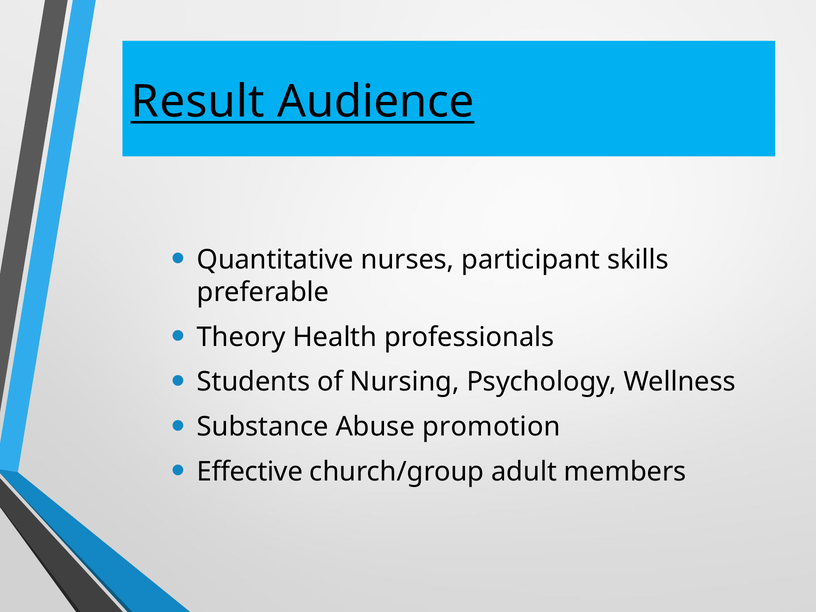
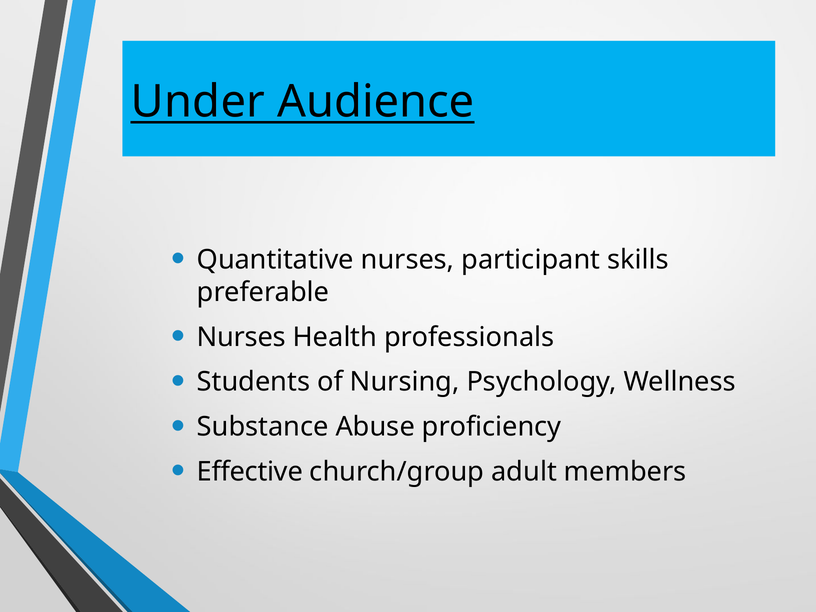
Result: Result -> Under
Theory at (241, 337): Theory -> Nurses
promotion: promotion -> proficiency
